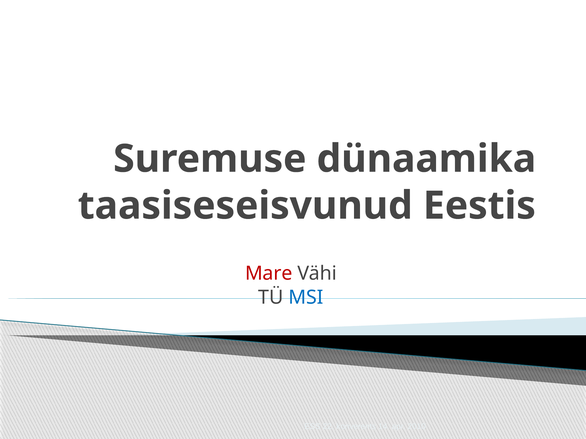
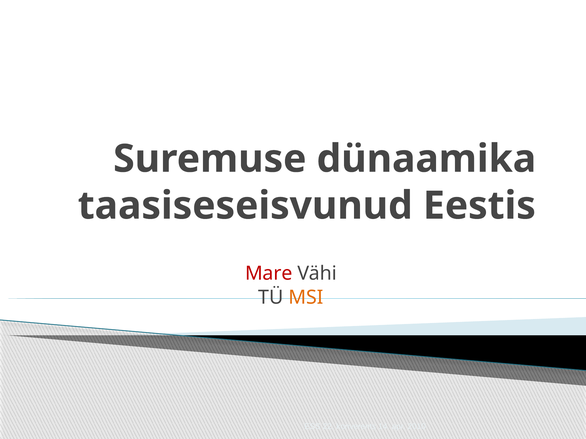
MSI colour: blue -> orange
